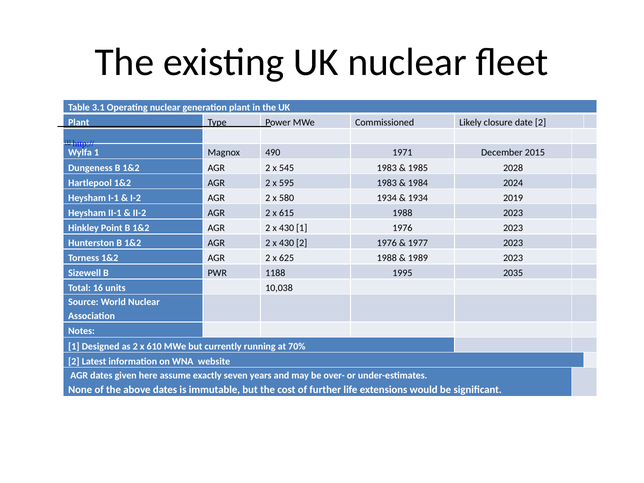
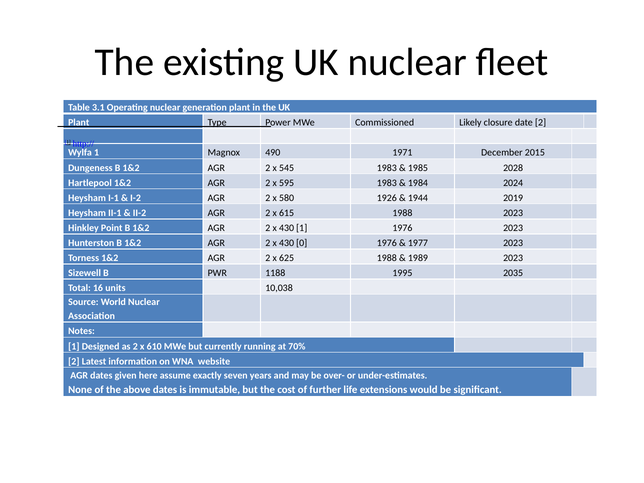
580 1934: 1934 -> 1926
1934 at (418, 198): 1934 -> 1944
430 2: 2 -> 0
